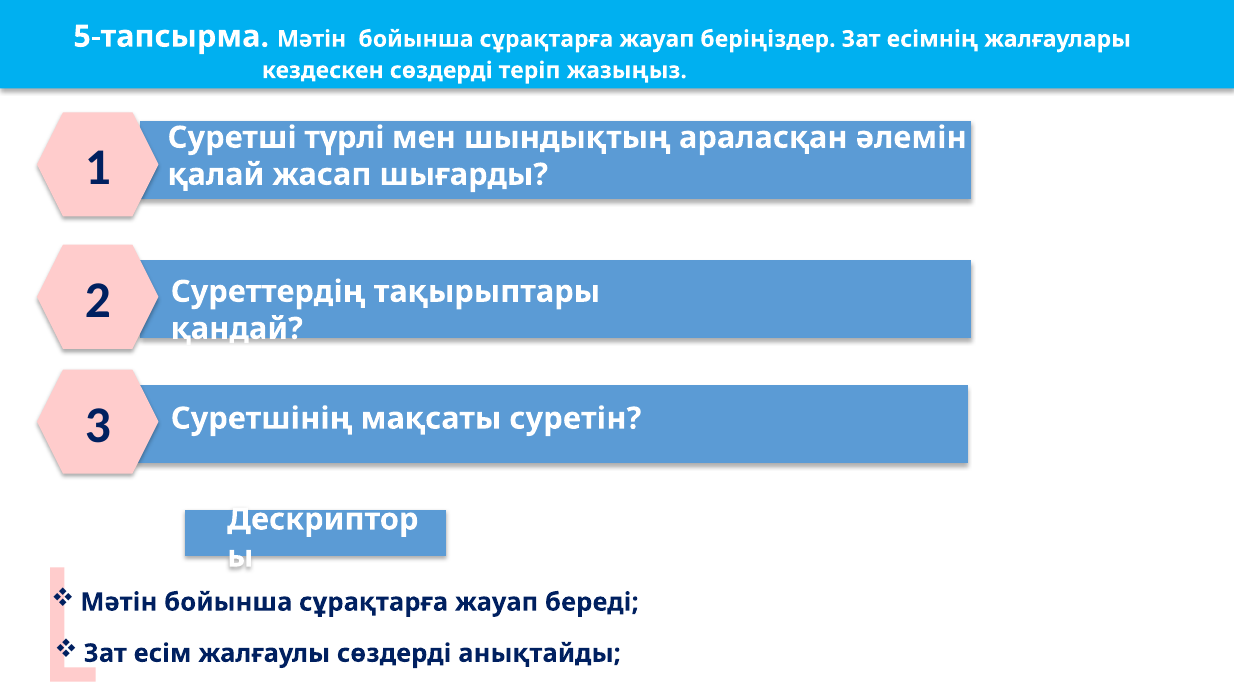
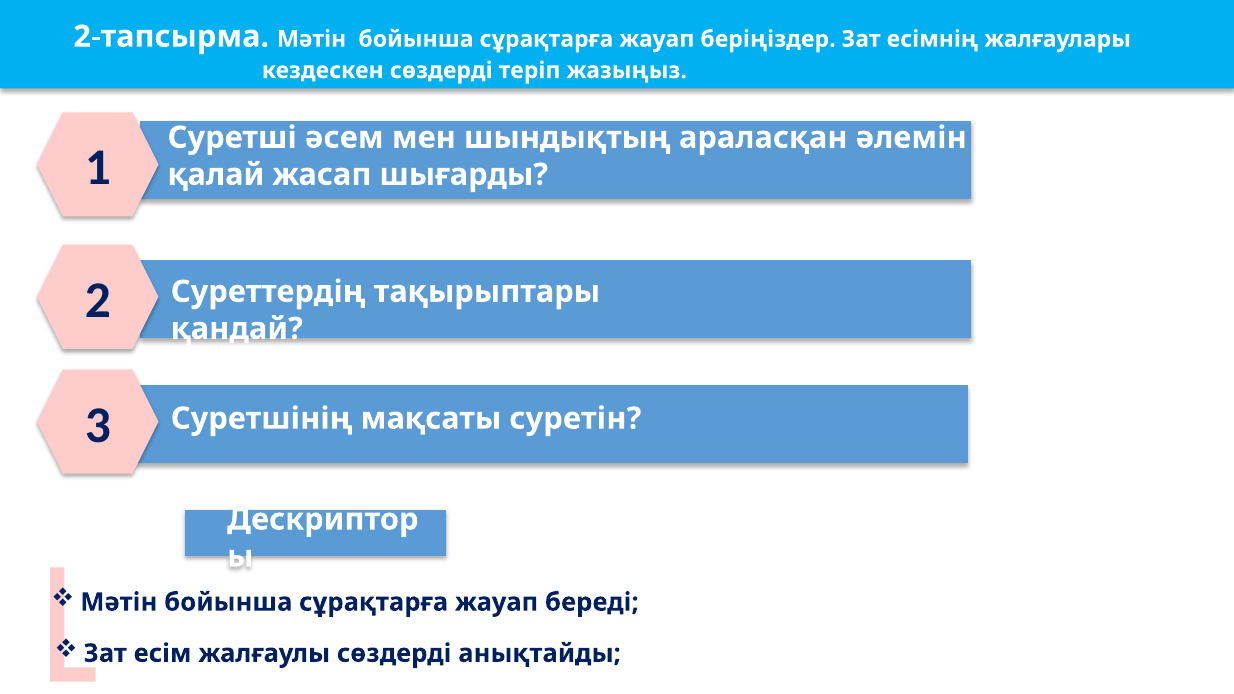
5-тапсырма: 5-тапсырма -> 2-тапсырма
түрлі: түрлі -> әсем
